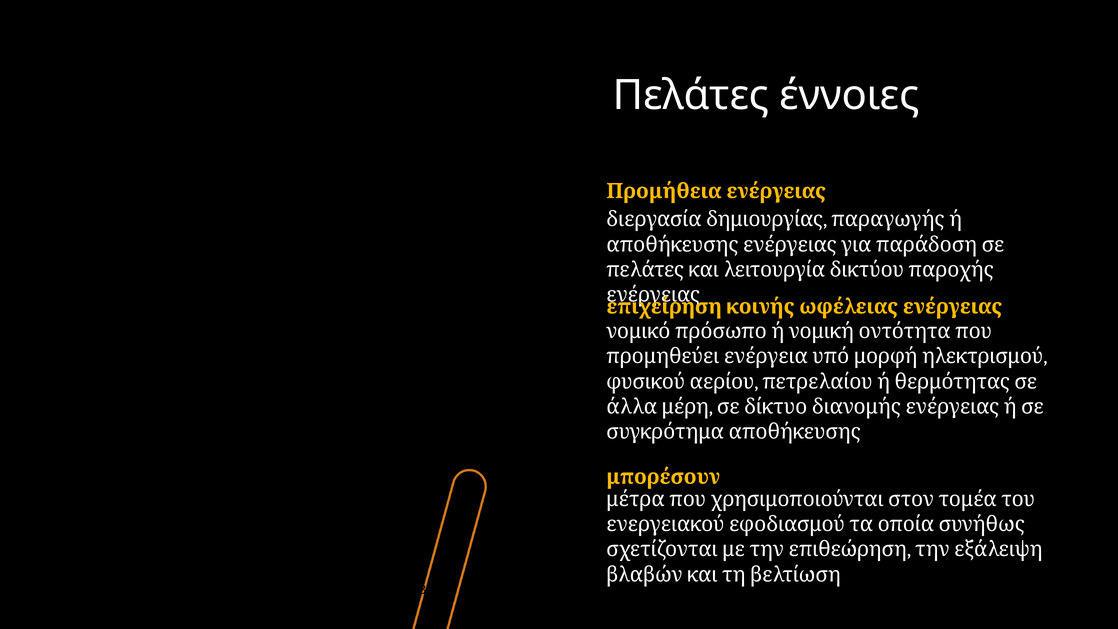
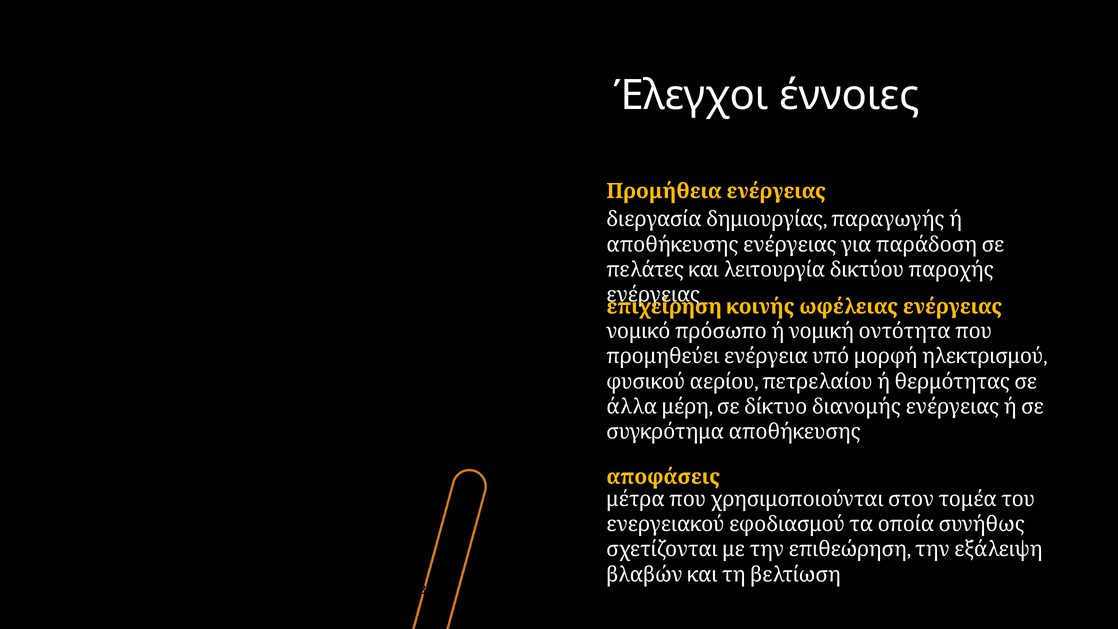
Πελάτες: Πελάτες -> Έλεγχοι
μπορέσουν: μπορέσουν -> αποφάσεις
